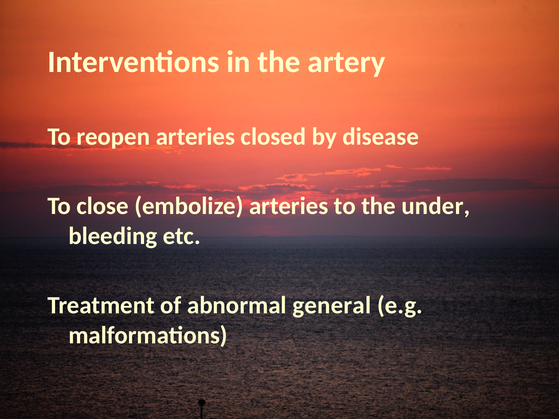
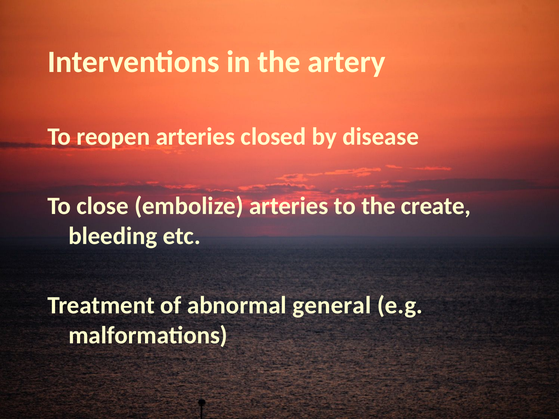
under: under -> create
